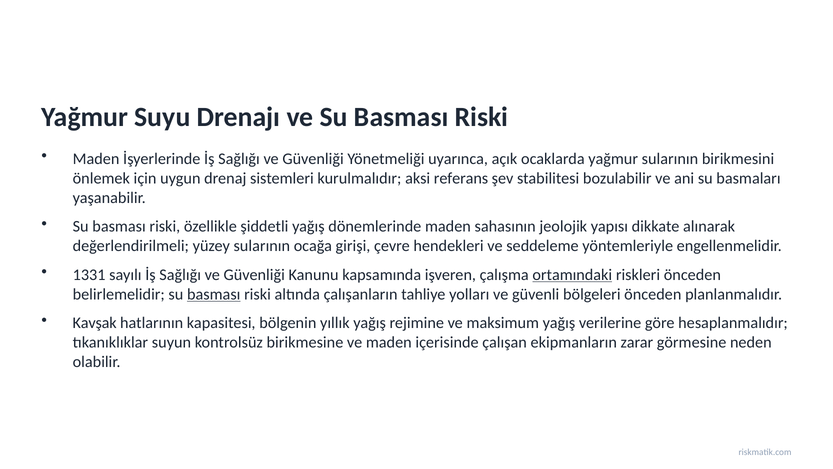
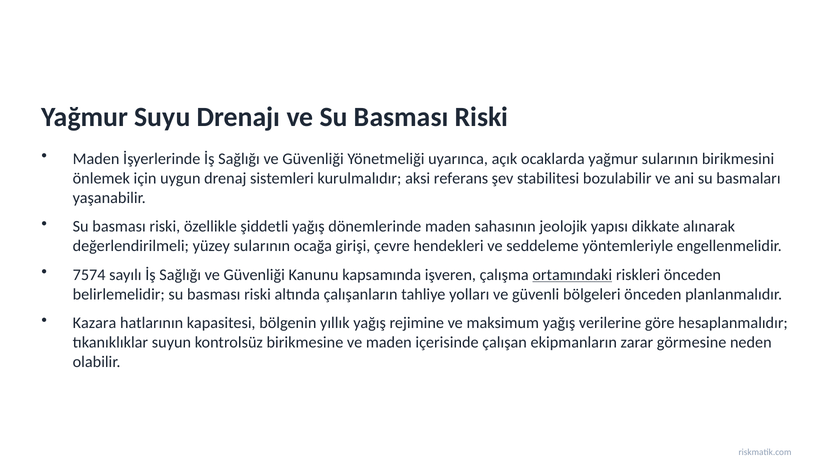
1331: 1331 -> 7574
basması at (214, 294) underline: present -> none
Kavşak: Kavşak -> Kazara
